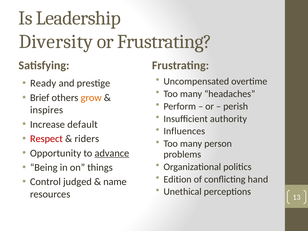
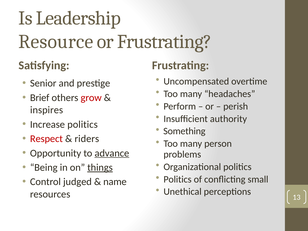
Diversity: Diversity -> Resource
Ready: Ready -> Senior
grow colour: orange -> red
Increase default: default -> politics
Influences: Influences -> Something
things underline: none -> present
Edition at (178, 179): Edition -> Politics
hand: hand -> small
